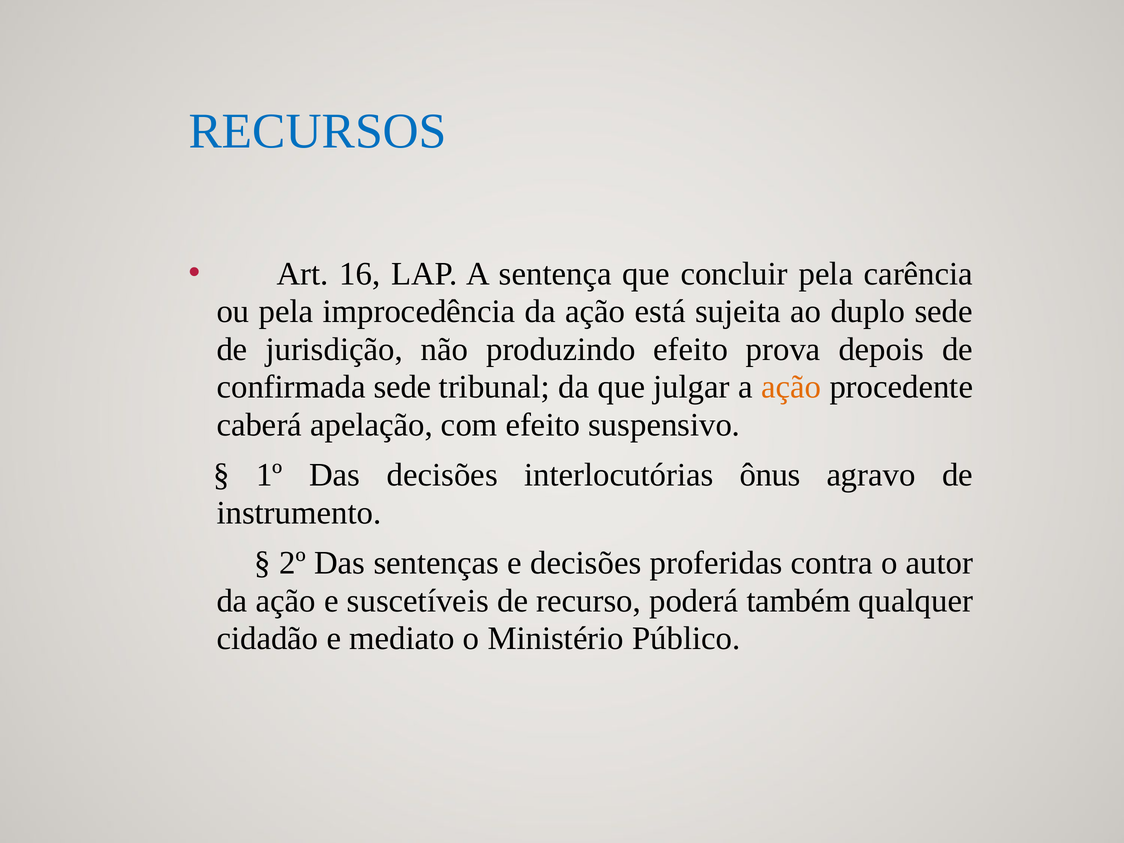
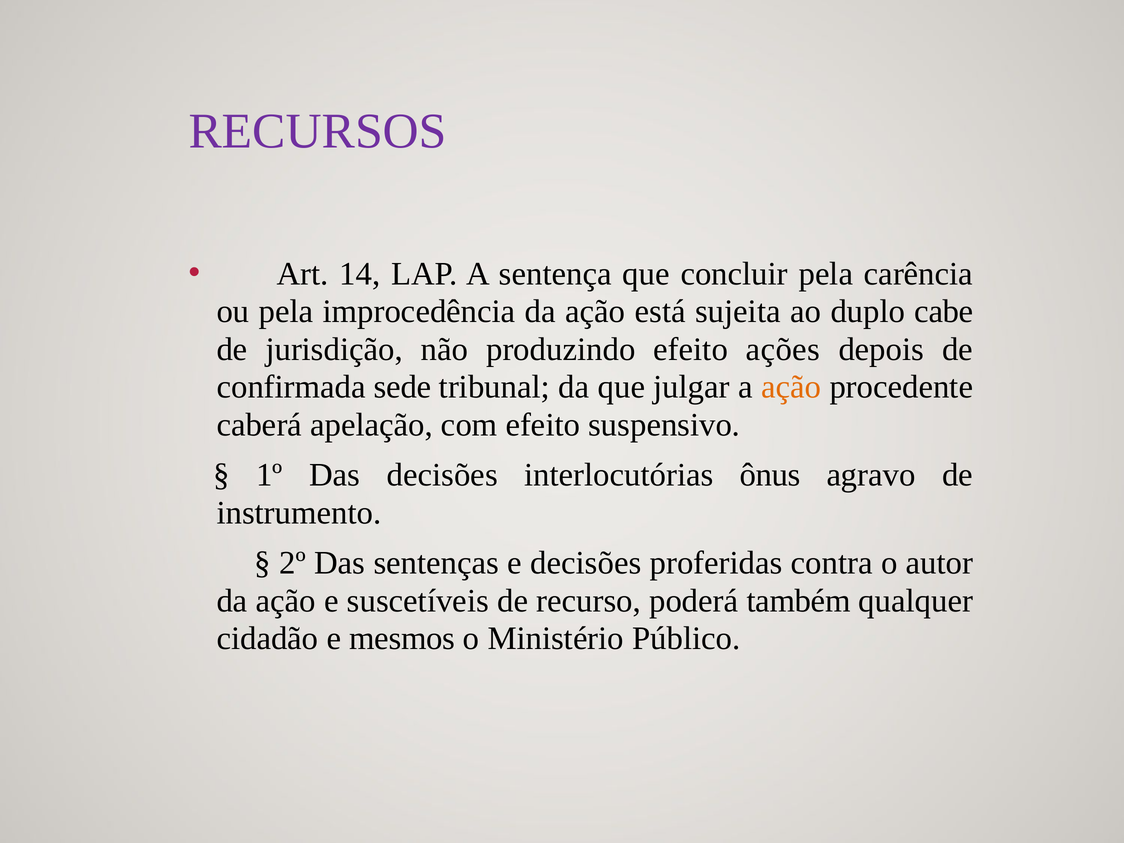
RECURSOS colour: blue -> purple
16: 16 -> 14
duplo sede: sede -> cabe
prova: prova -> ações
mediato: mediato -> mesmos
